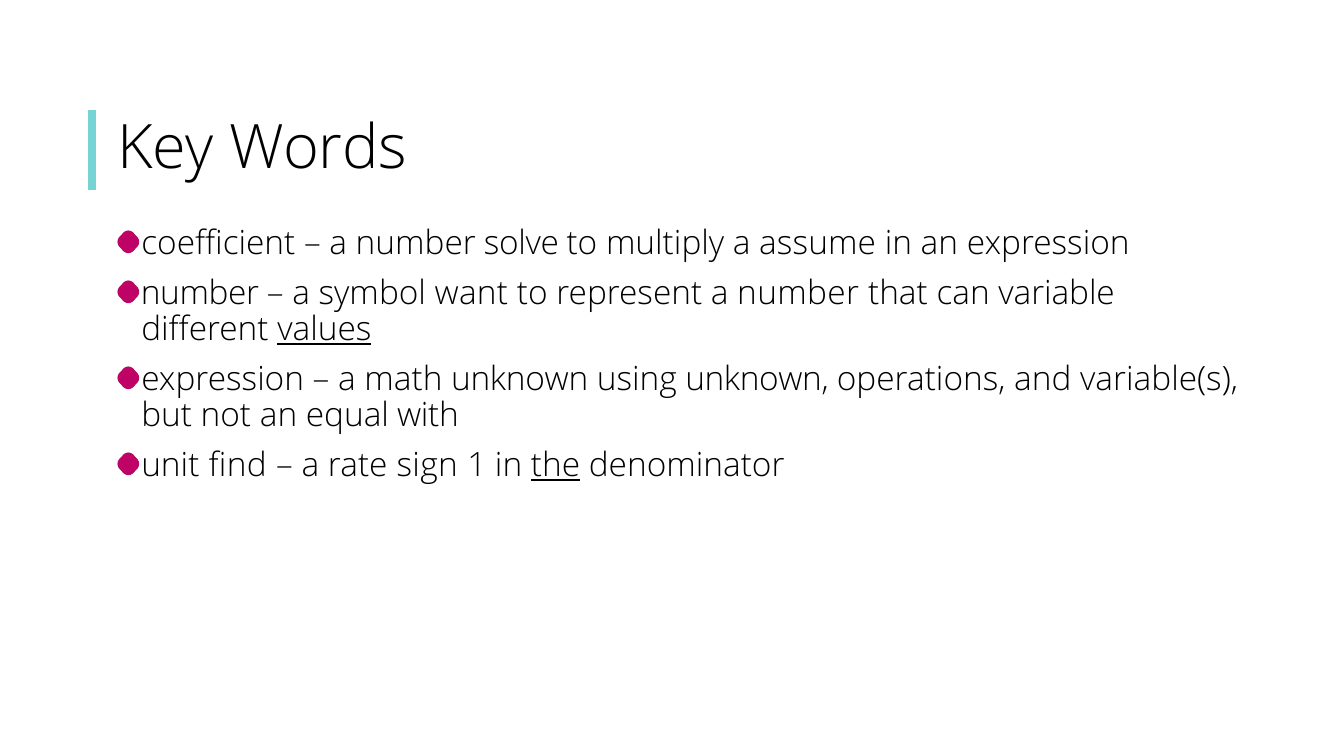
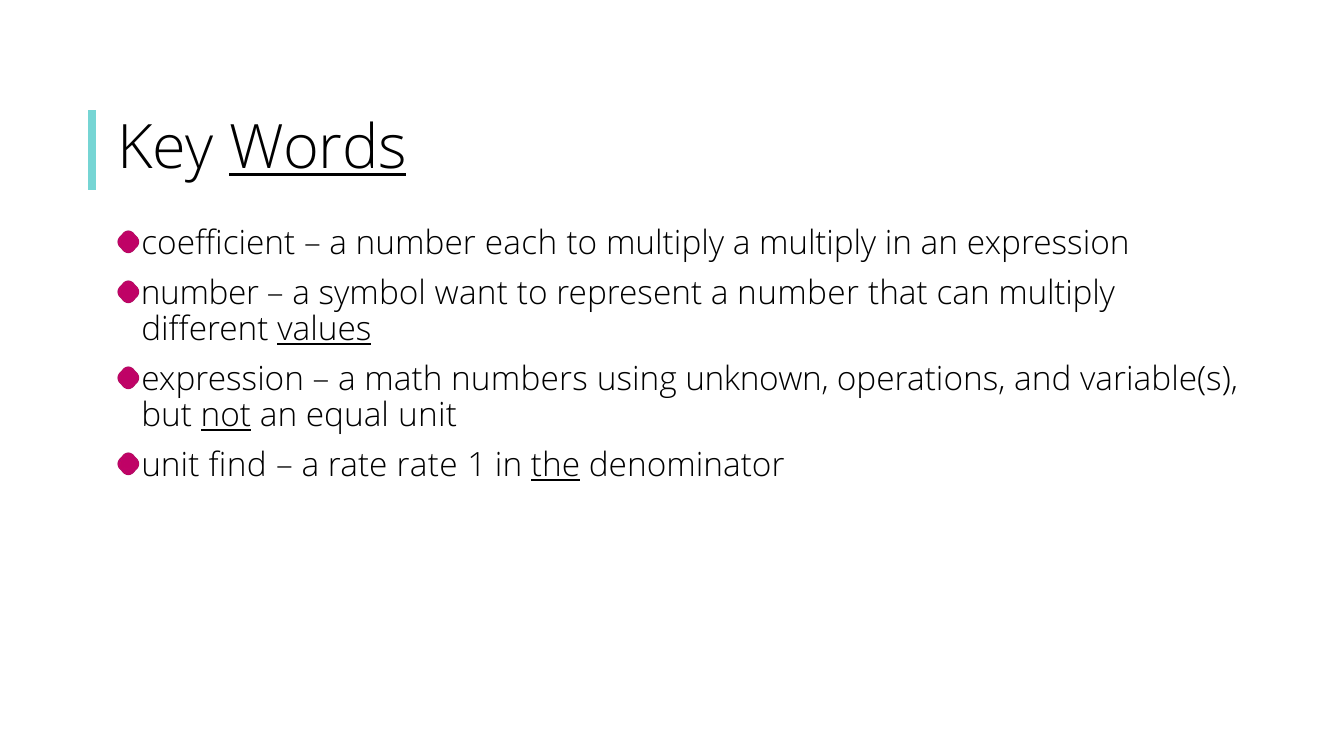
Words underline: none -> present
solve: solve -> each
a assume: assume -> multiply
can variable: variable -> multiply
math unknown: unknown -> numbers
not underline: none -> present
equal with: with -> unit
rate sign: sign -> rate
